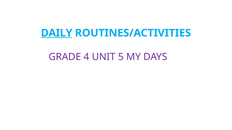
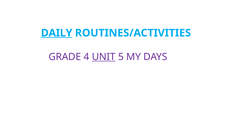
UNIT underline: none -> present
